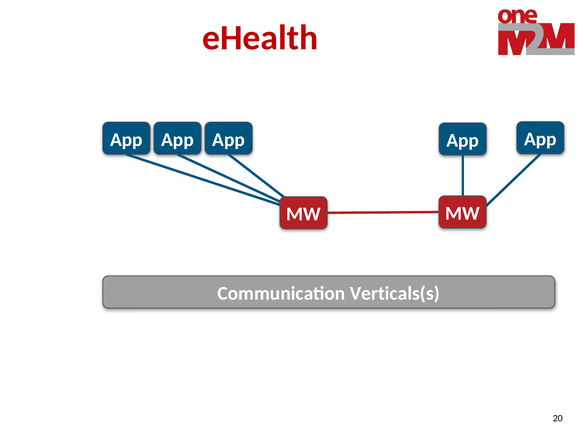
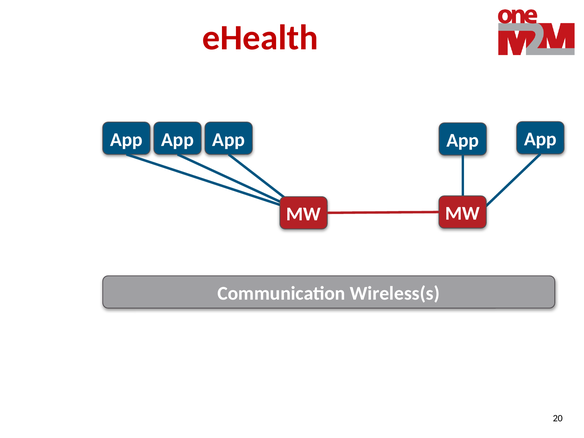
Verticals(s: Verticals(s -> Wireless(s
